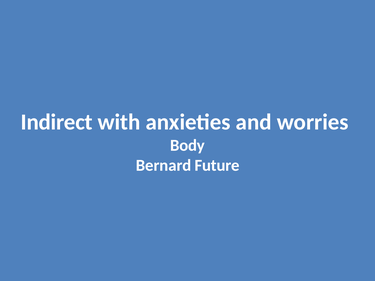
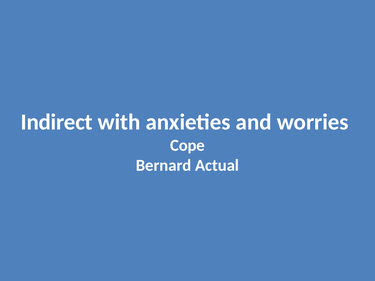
Body: Body -> Cope
Future: Future -> Actual
